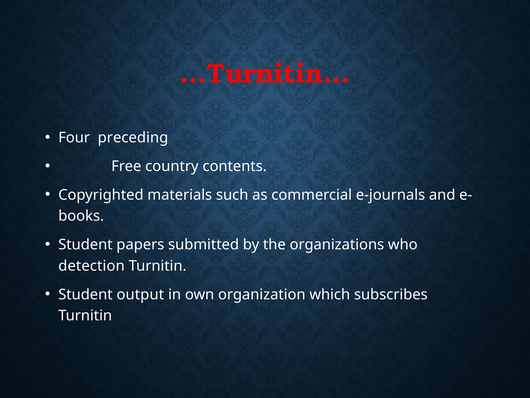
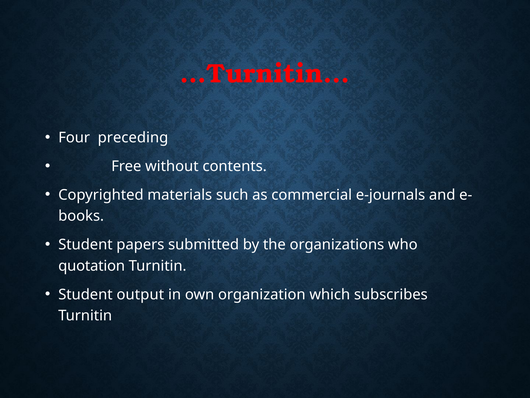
country: country -> without
detection: detection -> quotation
